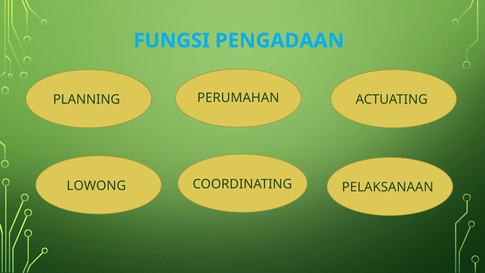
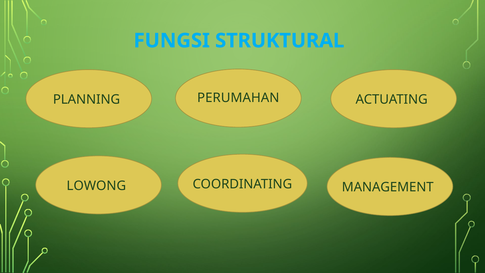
PENGADAAN: PENGADAAN -> STRUKTURAL
PELAKSANAAN: PELAKSANAAN -> MANAGEMENT
